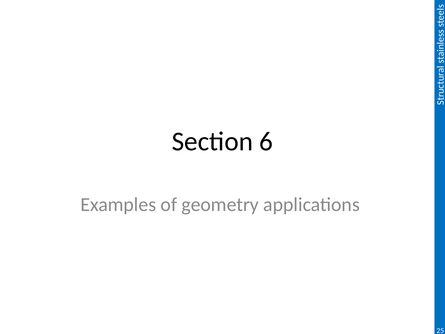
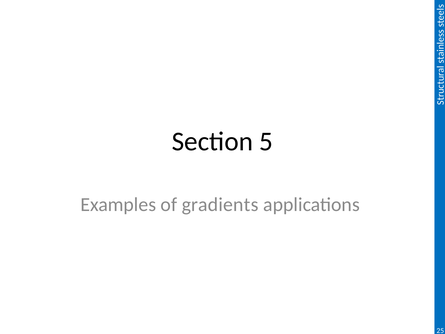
6: 6 -> 5
geometry: geometry -> gradients
